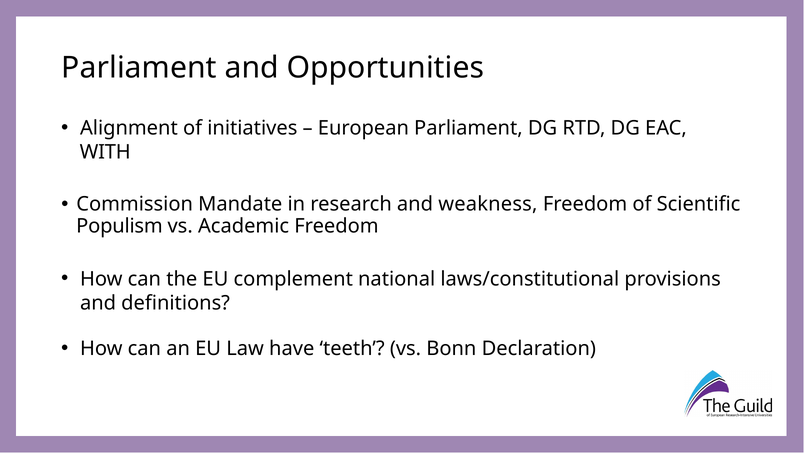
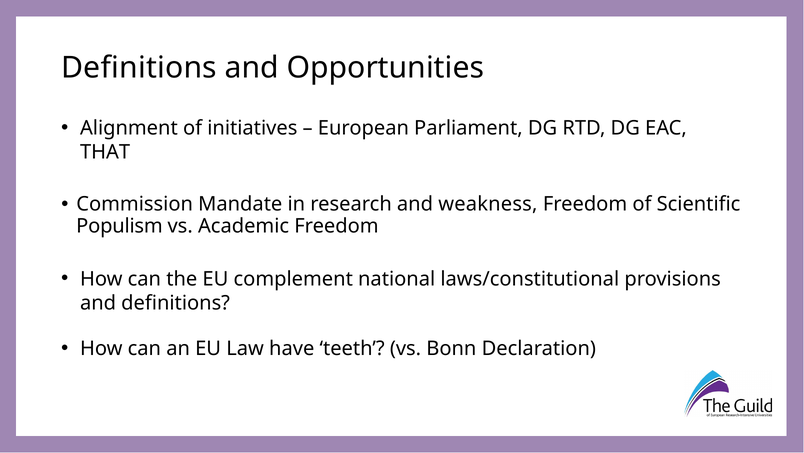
Parliament at (139, 68): Parliament -> Definitions
WITH: WITH -> THAT
